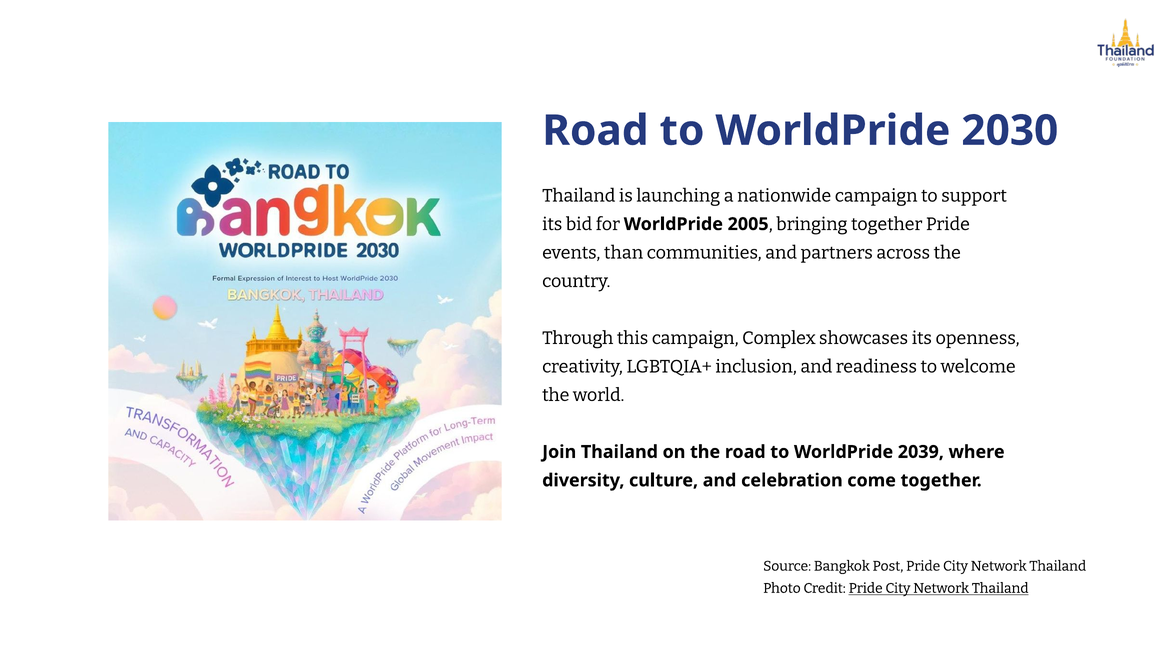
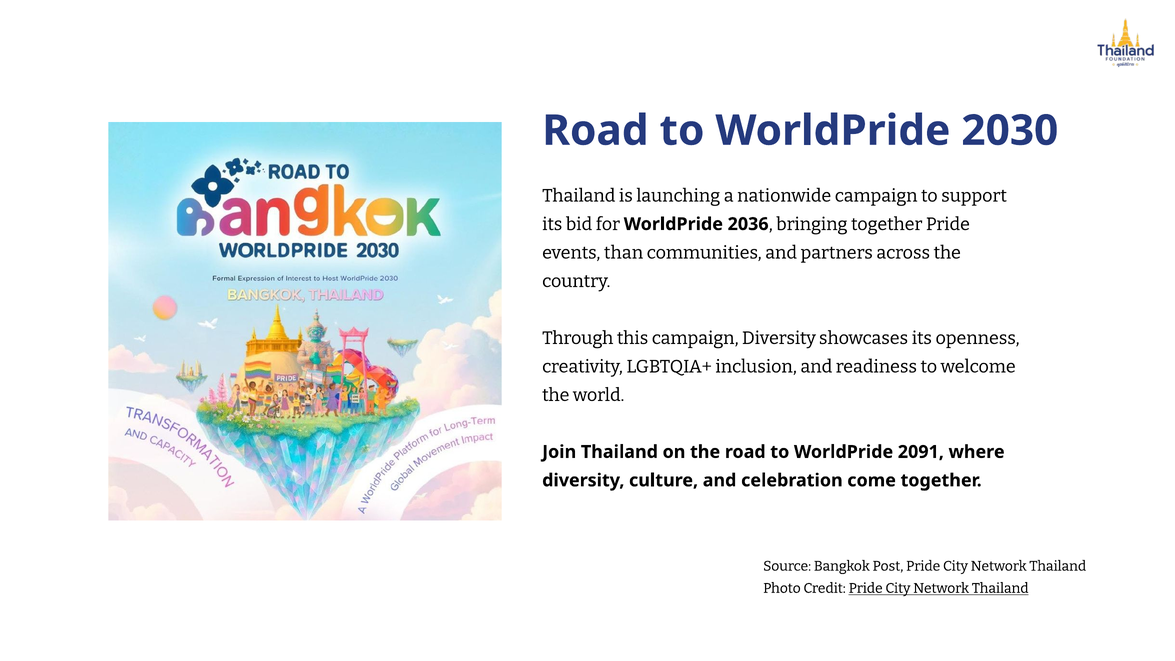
2005: 2005 -> 2036
campaign Complex: Complex -> Diversity
2039: 2039 -> 2091
